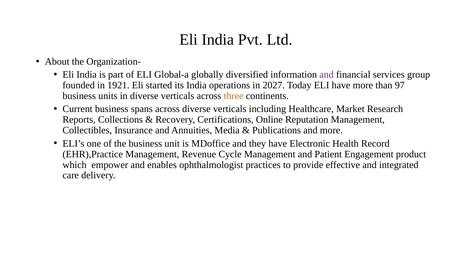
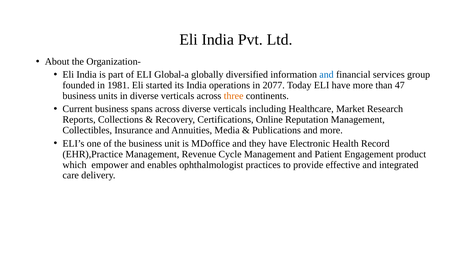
and at (327, 74) colour: purple -> blue
1921: 1921 -> 1981
2027: 2027 -> 2077
97: 97 -> 47
